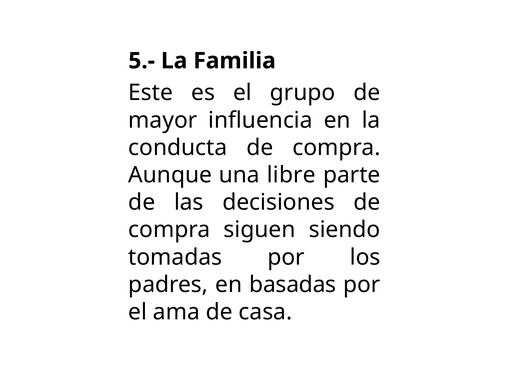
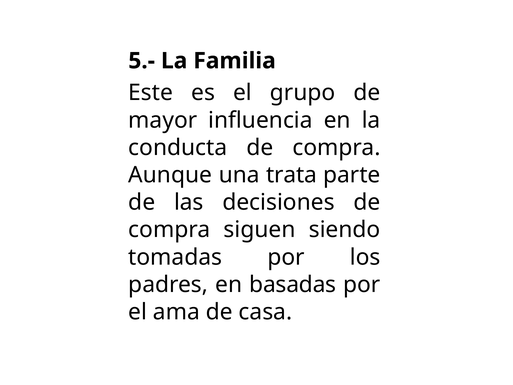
libre: libre -> trata
